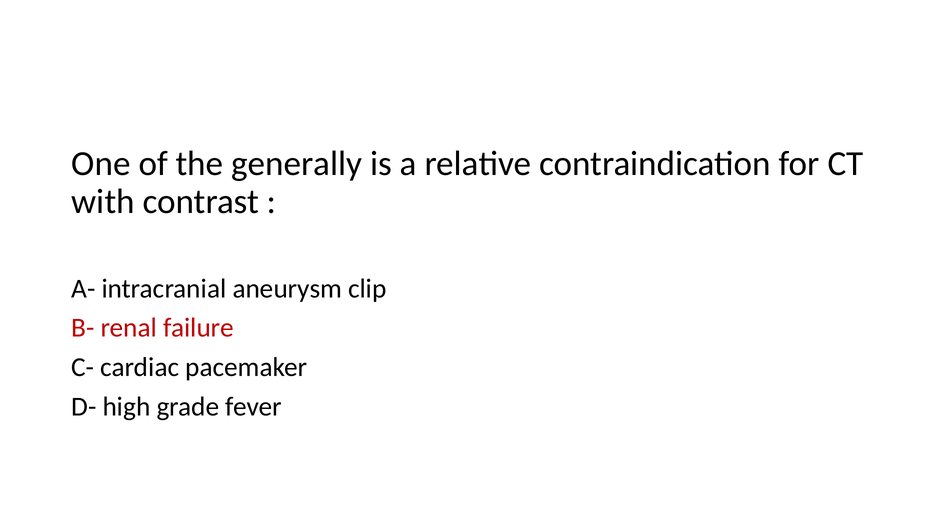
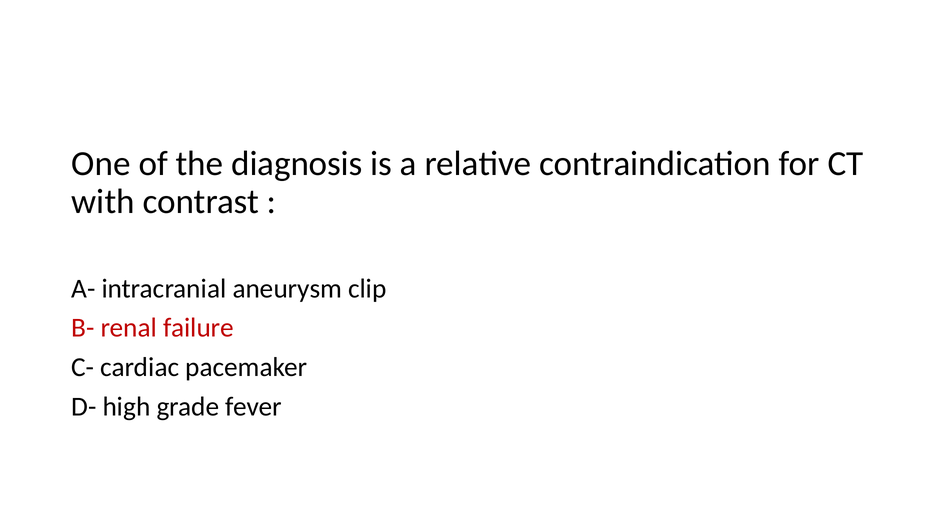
generally: generally -> diagnosis
